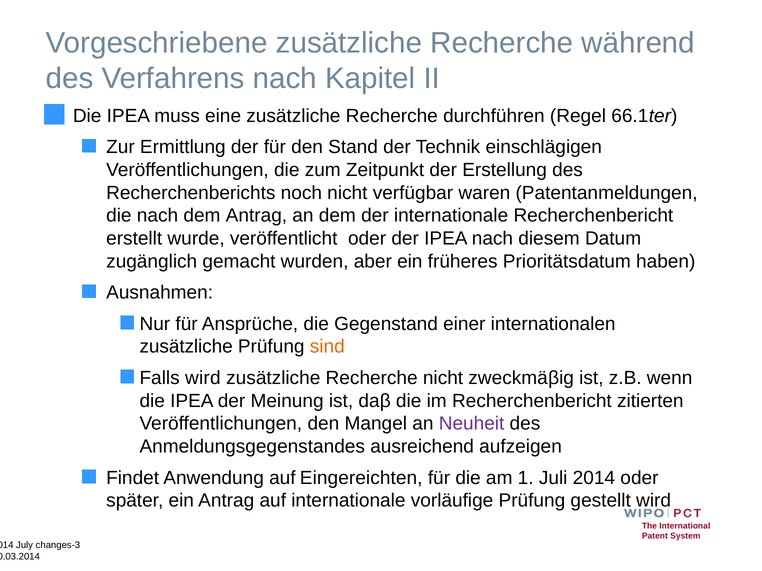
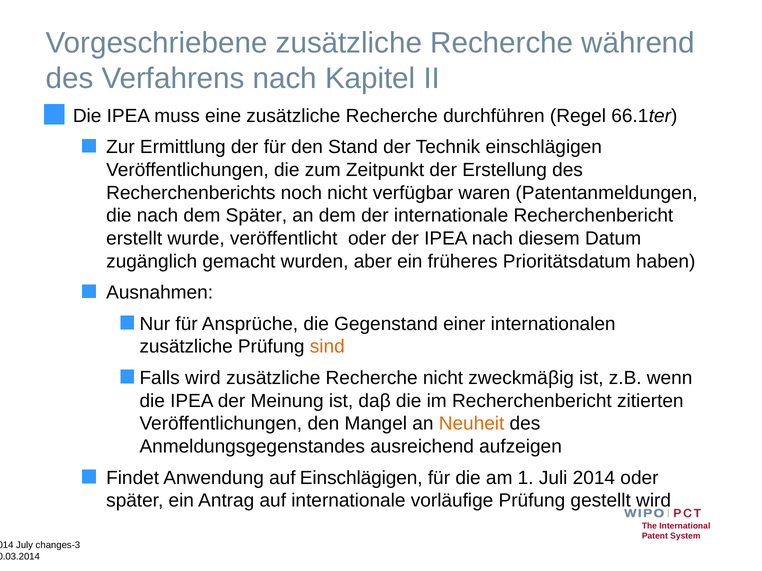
dem Antrag: Antrag -> Später
Neuheit colour: purple -> orange
auf Eingereichten: Eingereichten -> Einschlägigen
